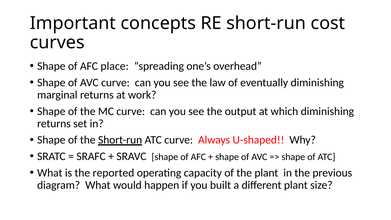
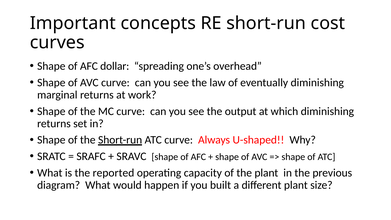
place: place -> dollar
